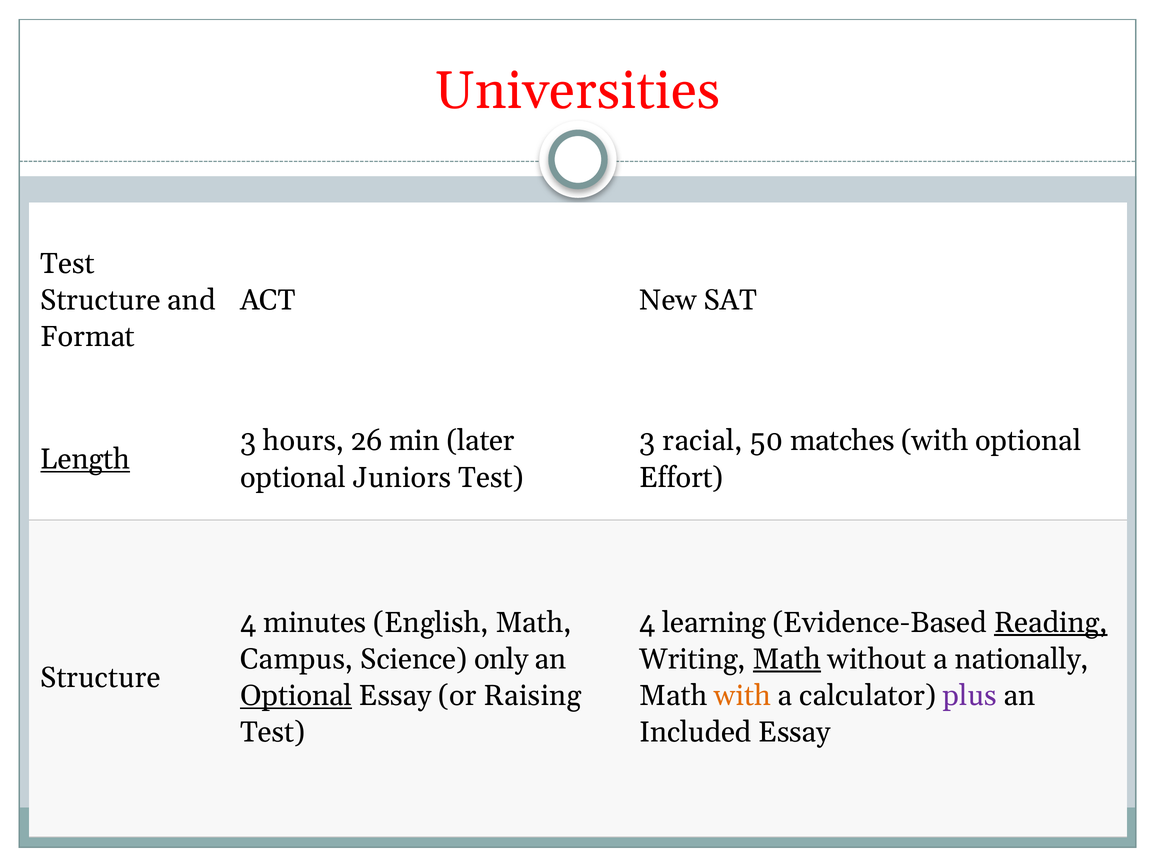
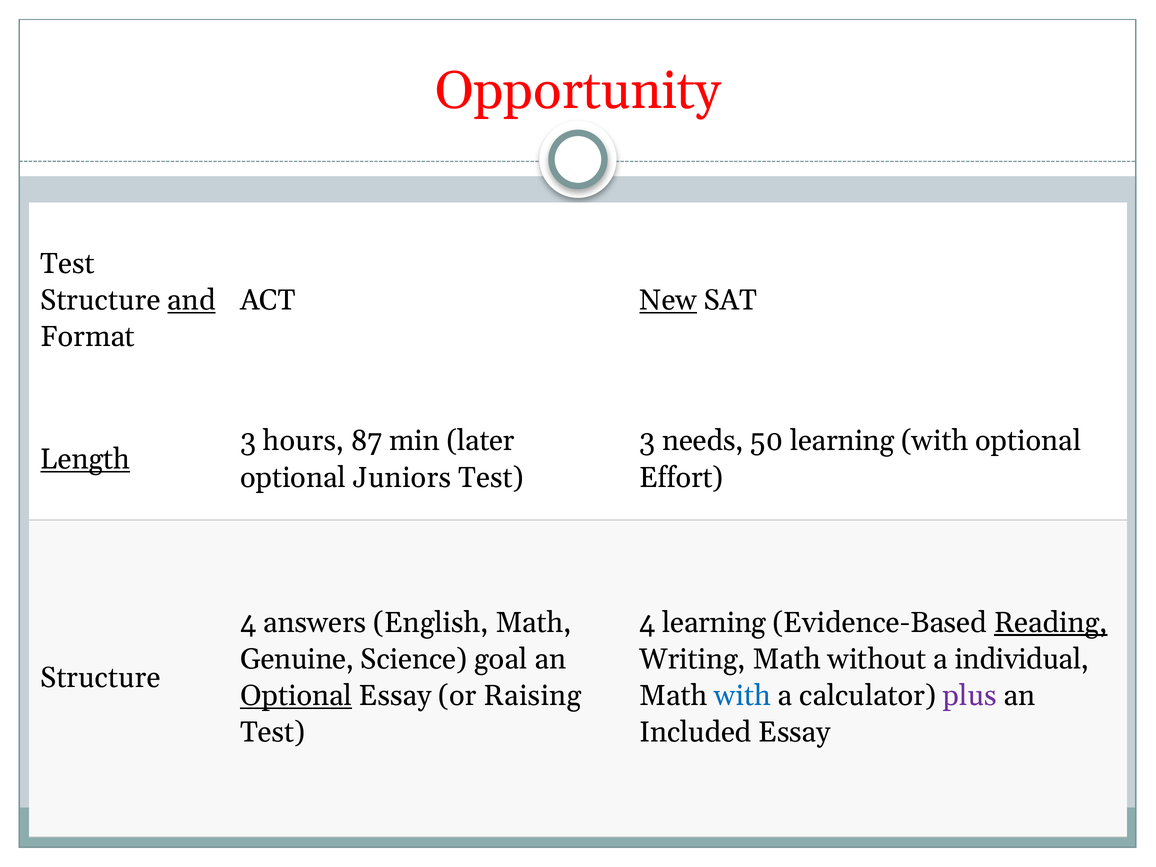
Universities: Universities -> Opportunity
and underline: none -> present
New underline: none -> present
26: 26 -> 87
racial: racial -> needs
50 matches: matches -> learning
minutes: minutes -> answers
Campus: Campus -> Genuine
only: only -> goal
Math at (787, 659) underline: present -> none
nationally: nationally -> individual
with at (743, 696) colour: orange -> blue
